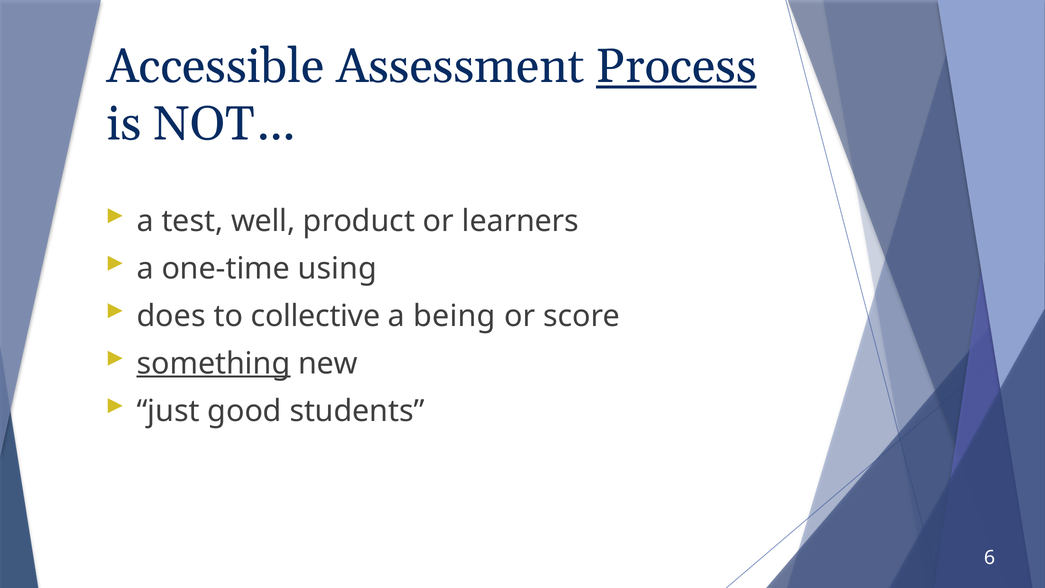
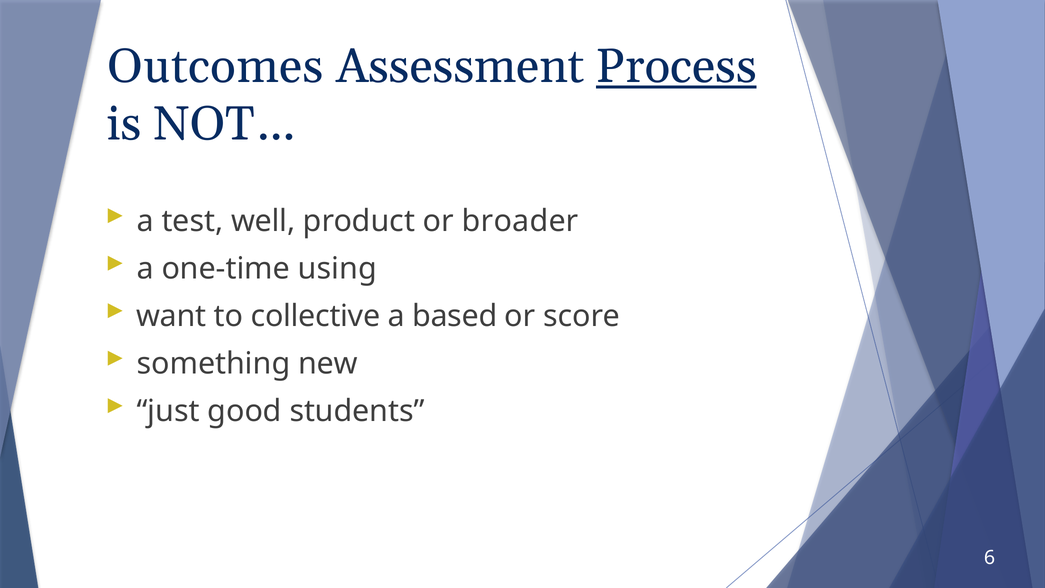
Accessible: Accessible -> Outcomes
learners: learners -> broader
does: does -> want
being: being -> based
something underline: present -> none
